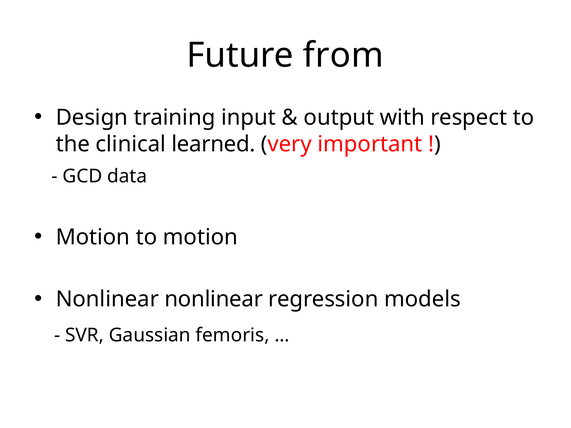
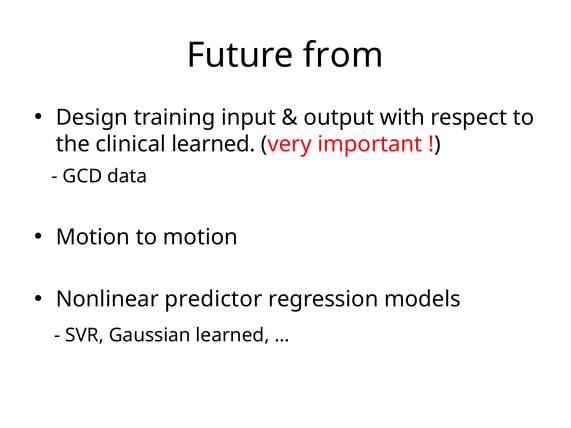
Nonlinear nonlinear: nonlinear -> predictor
Gaussian femoris: femoris -> learned
